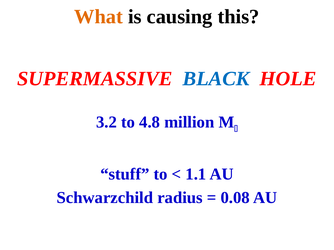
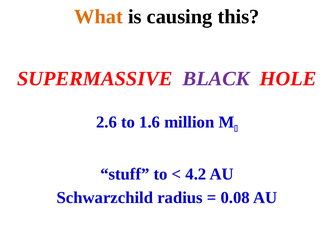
BLACK colour: blue -> purple
3.2: 3.2 -> 2.6
4.8: 4.8 -> 1.6
1.1: 1.1 -> 4.2
